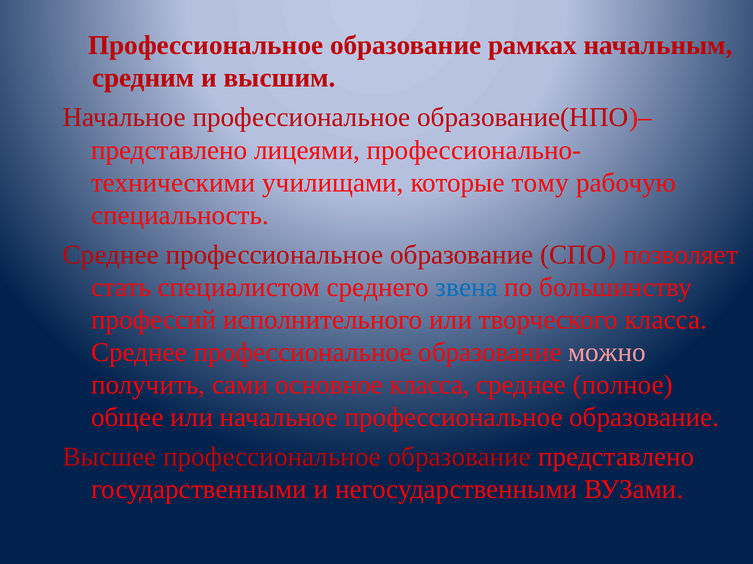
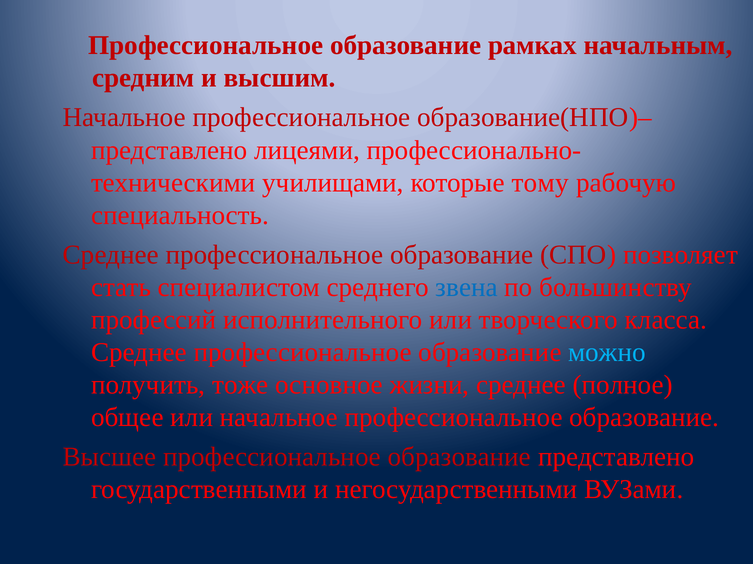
можно colour: pink -> light blue
сами: сами -> тоже
основное класса: класса -> жизни
